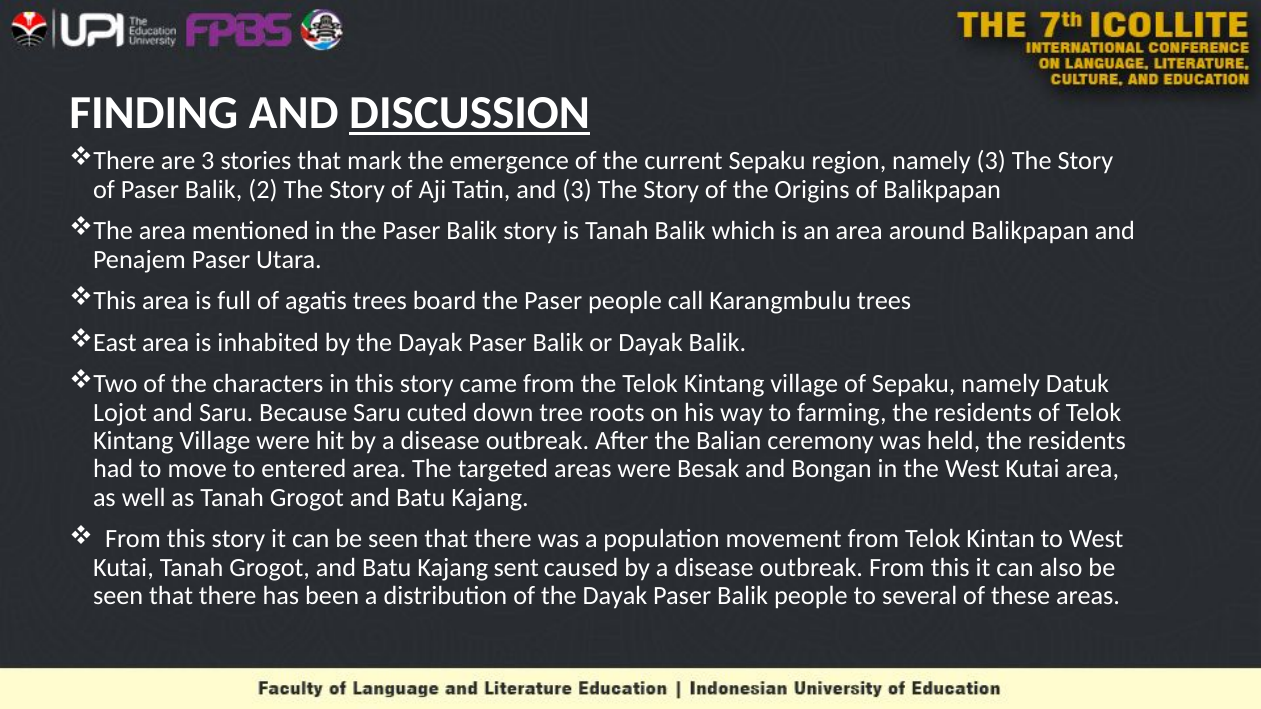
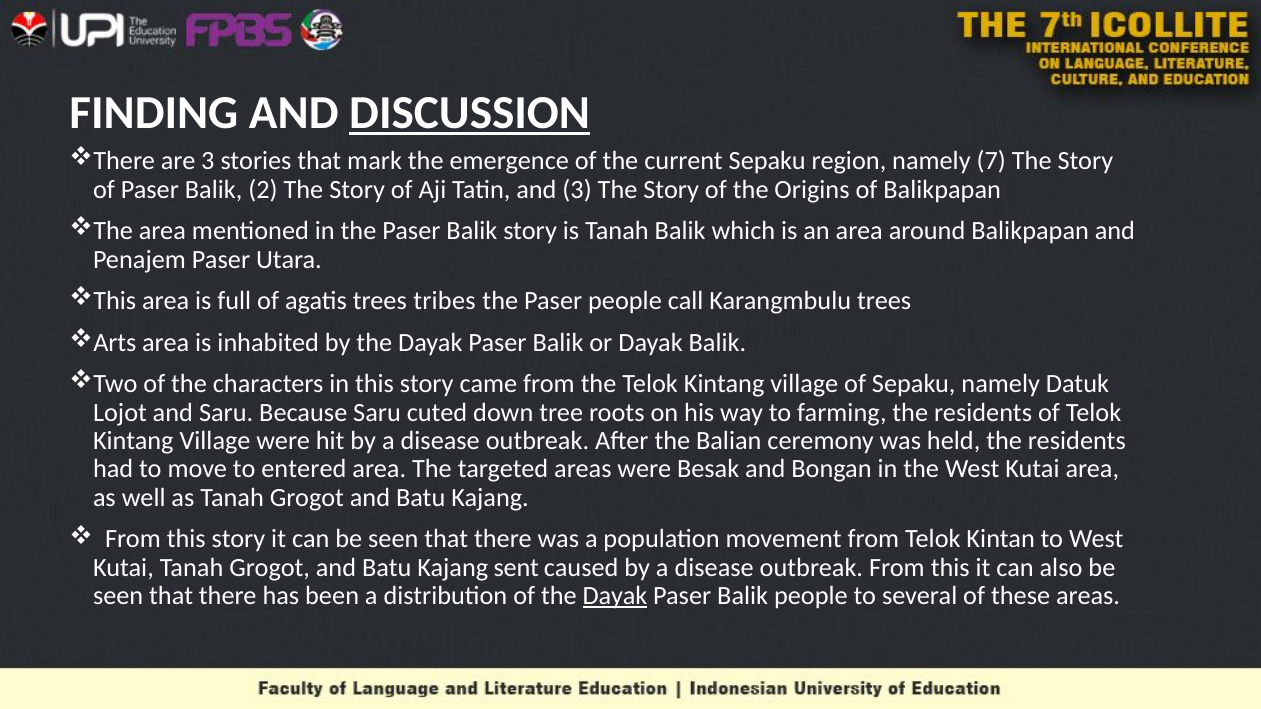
namely 3: 3 -> 7
board: board -> tribes
East: East -> Arts
Dayak at (615, 596) underline: none -> present
